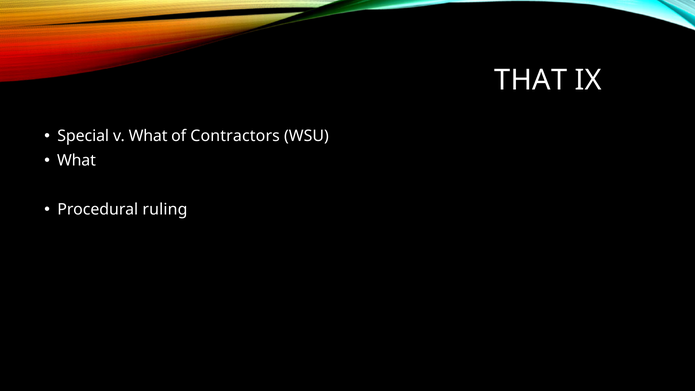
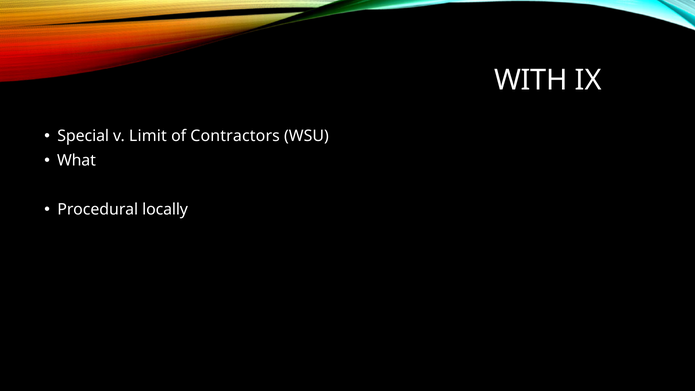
THAT: THAT -> WITH
v What: What -> Limit
ruling: ruling -> locally
